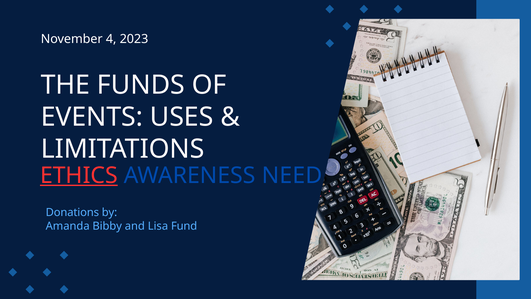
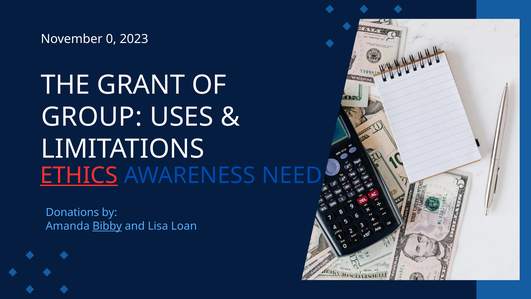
4: 4 -> 0
FUNDS: FUNDS -> GRANT
EVENTS: EVENTS -> GROUP
Bibby underline: none -> present
Fund: Fund -> Loan
